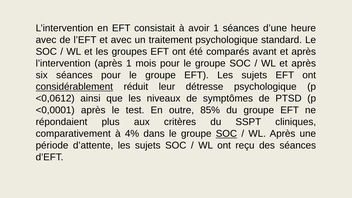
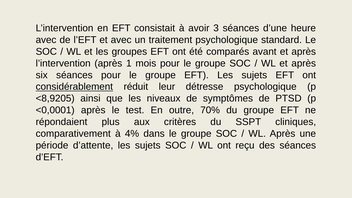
avoir 1: 1 -> 3
<0,0612: <0,0612 -> <8,9205
85%: 85% -> 70%
SOC at (226, 134) underline: present -> none
